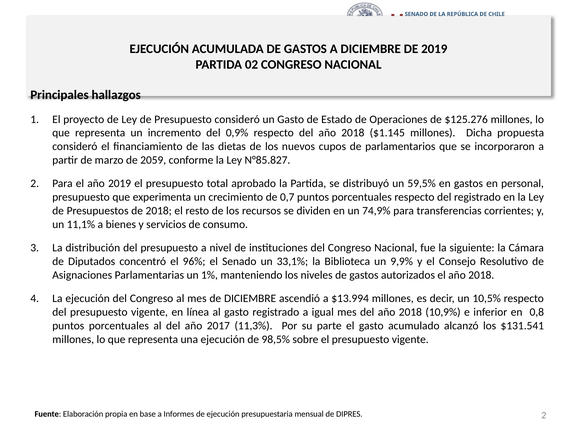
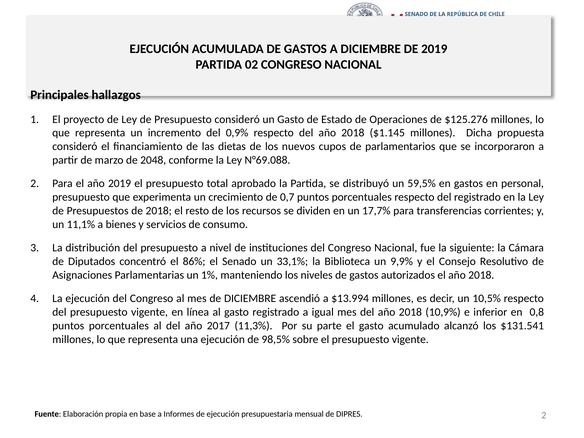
2059: 2059 -> 2048
N°85.827: N°85.827 -> N°69.088
74,9%: 74,9% -> 17,7%
96%: 96% -> 86%
